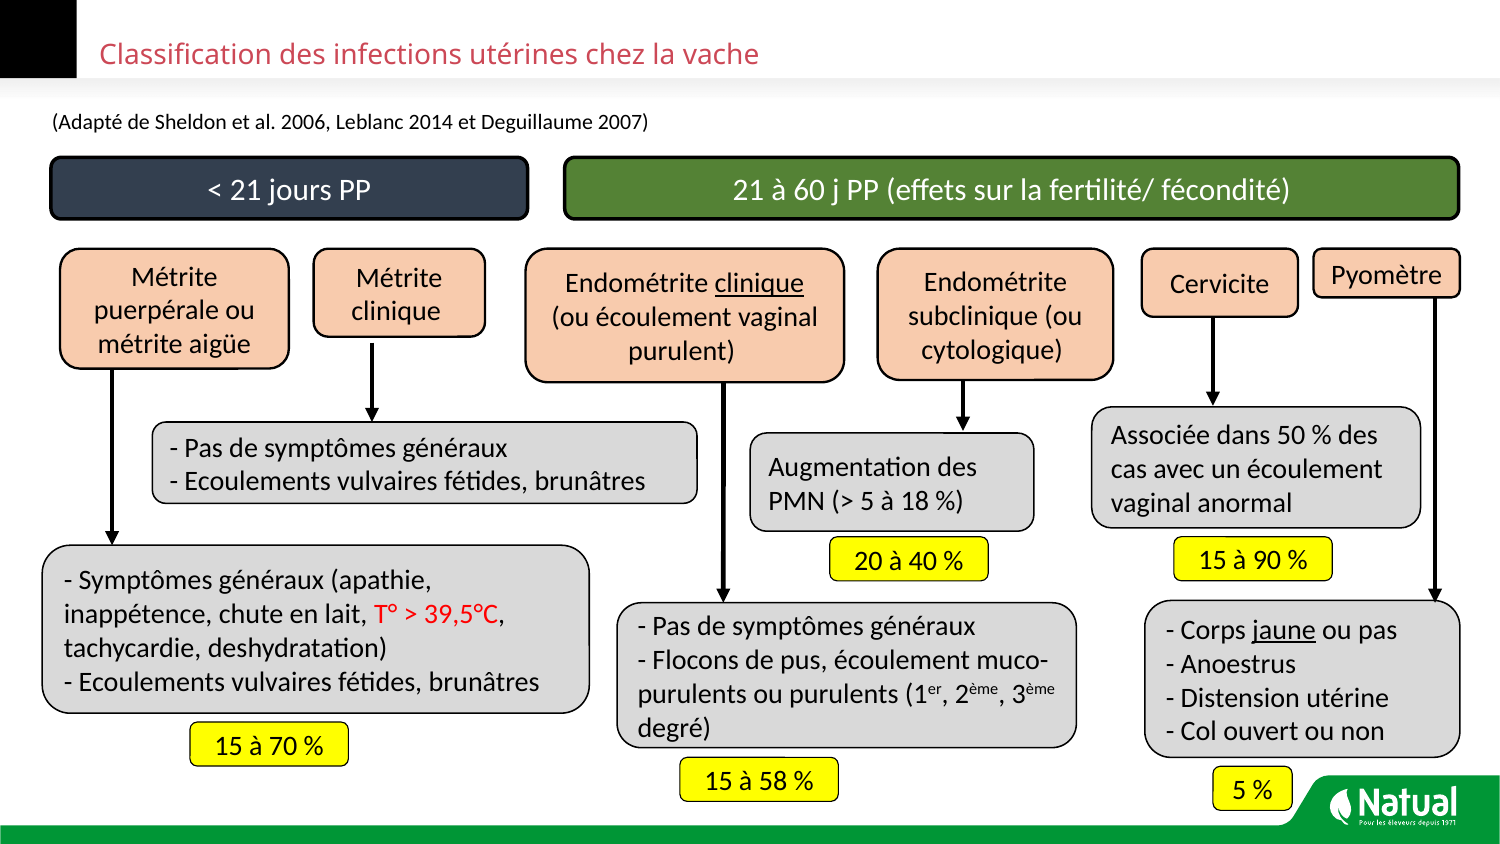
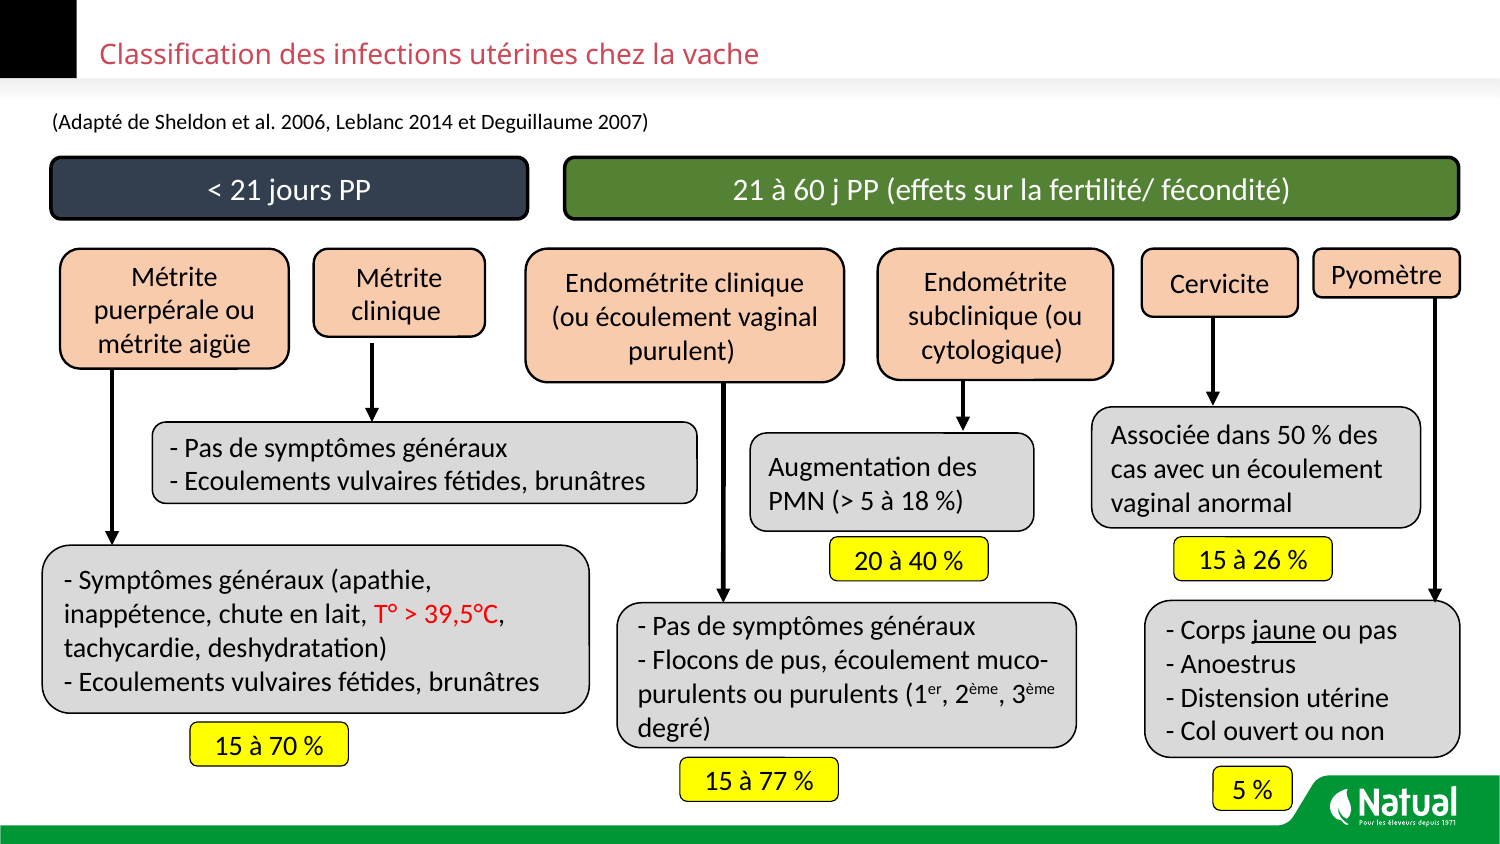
clinique at (759, 284) underline: present -> none
90: 90 -> 26
58: 58 -> 77
